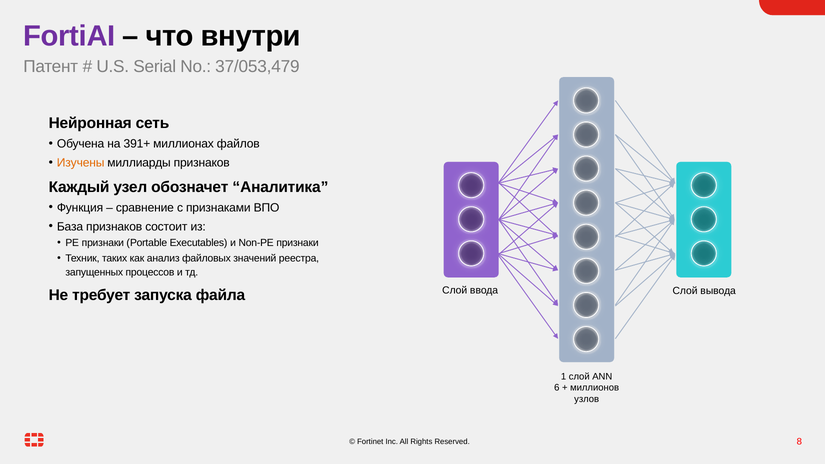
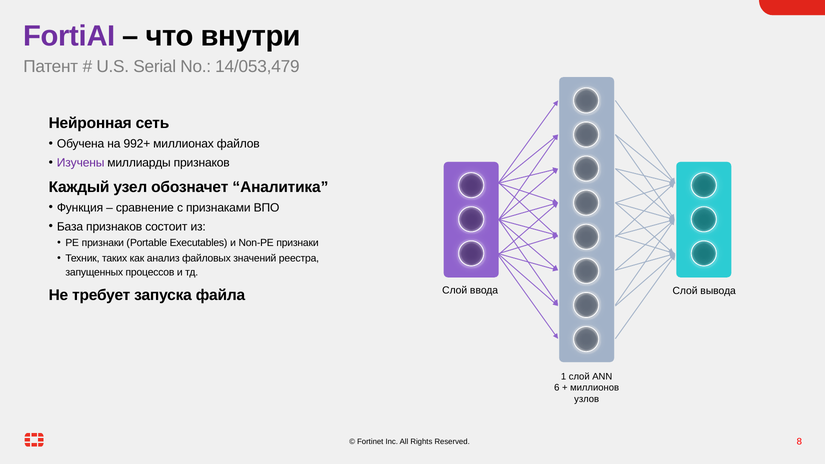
37/053,479: 37/053,479 -> 14/053,479
391+: 391+ -> 992+
Изучены colour: orange -> purple
